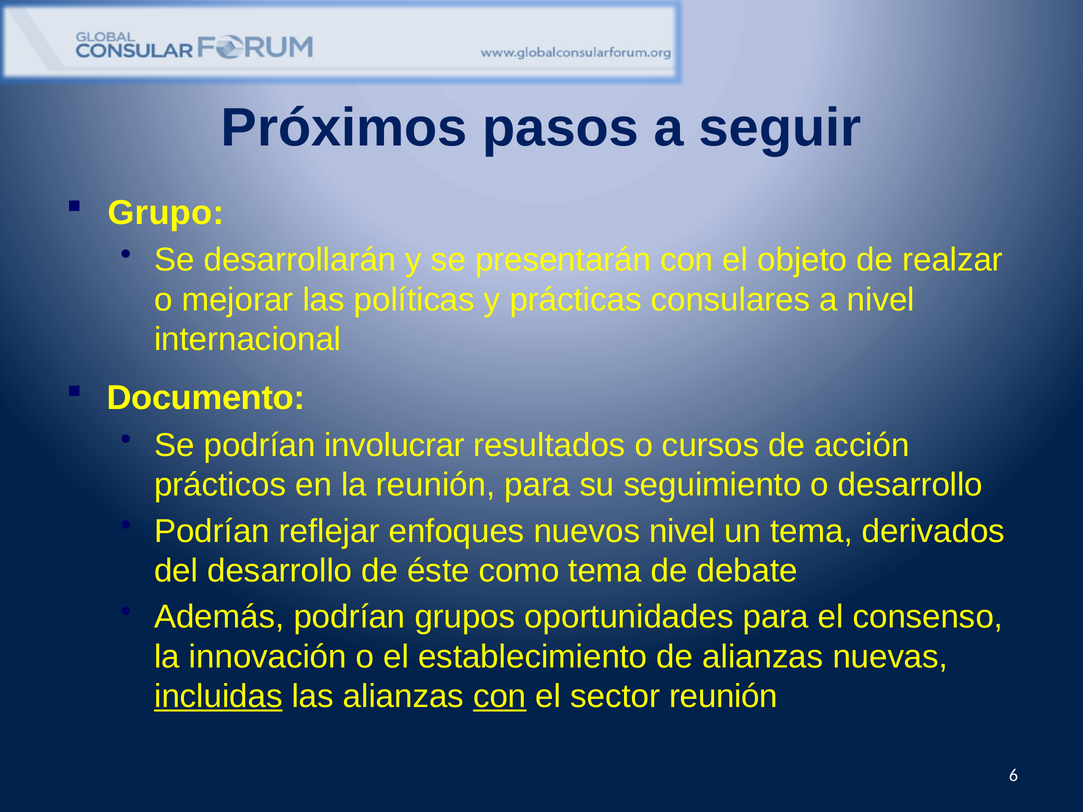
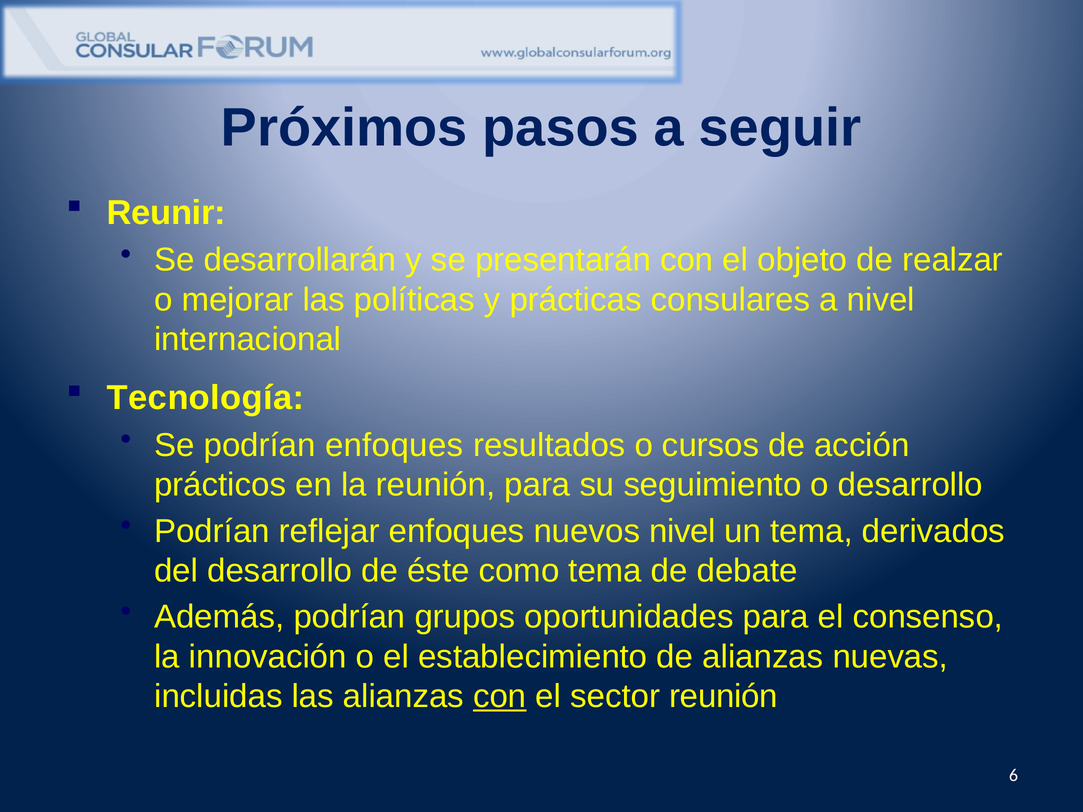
Grupo: Grupo -> Reunir
Documento: Documento -> Tecnología
podrían involucrar: involucrar -> enfoques
incluidas underline: present -> none
